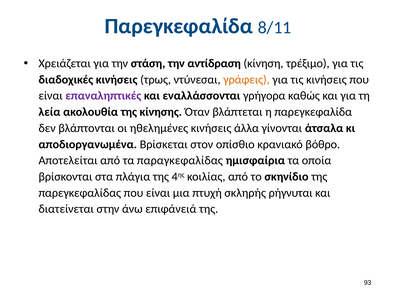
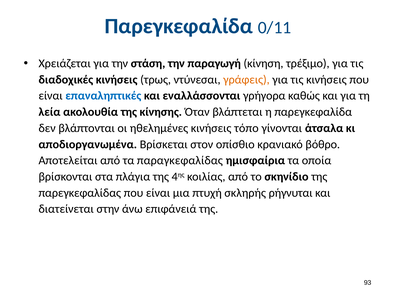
8/11: 8/11 -> 0/11
αντίδραση: αντίδραση -> παραγωγή
επαναληπτικές colour: purple -> blue
άλλα: άλλα -> τόπο
